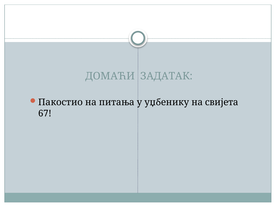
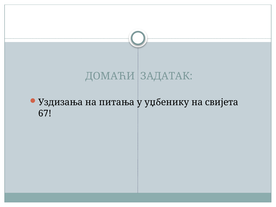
Пакостио: Пакостио -> Уздизања
